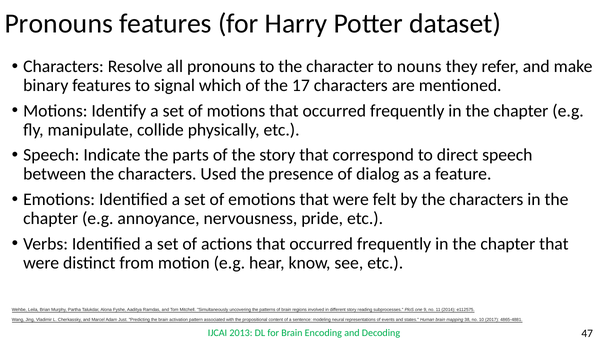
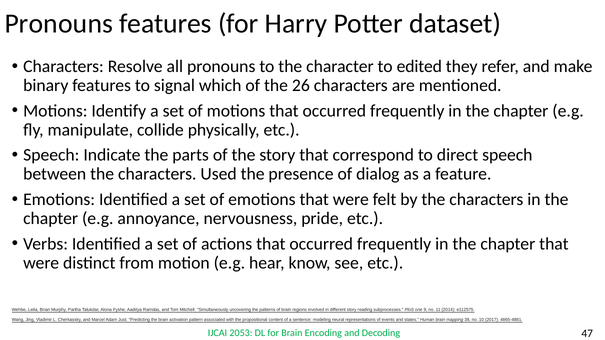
nouns: nouns -> edited
17: 17 -> 26
2013: 2013 -> 2053
